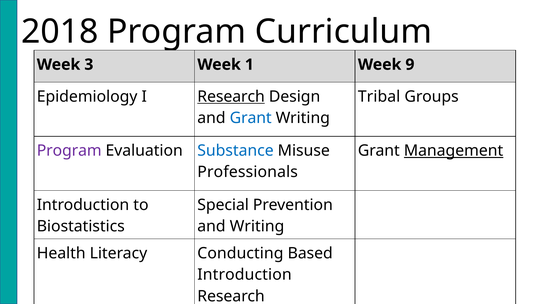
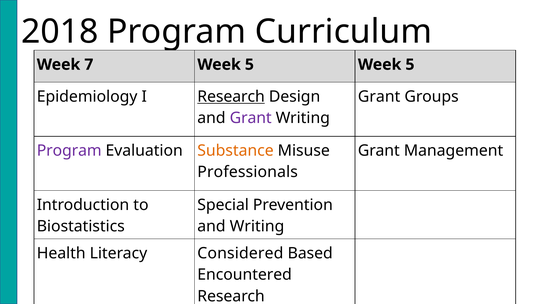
3: 3 -> 7
1 at (249, 65): 1 -> 5
9 at (410, 65): 9 -> 5
Tribal at (379, 97): Tribal -> Grant
Grant at (251, 118) colour: blue -> purple
Substance colour: blue -> orange
Management underline: present -> none
Conducting: Conducting -> Considered
Introduction at (245, 275): Introduction -> Encountered
